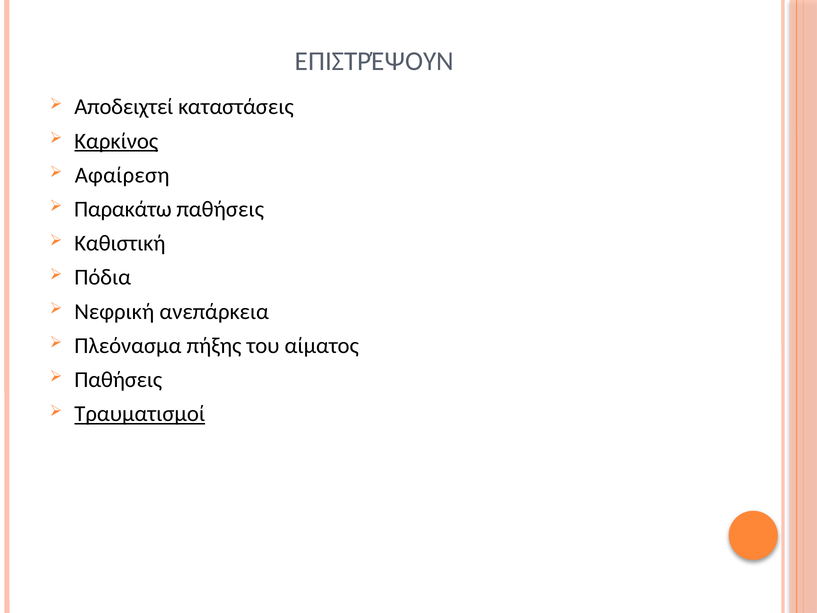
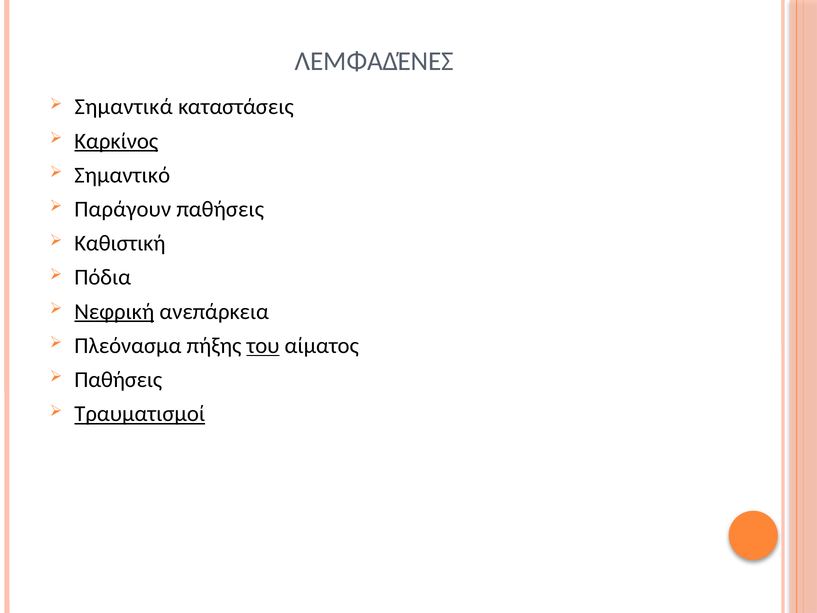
ΕΠΙΣΤΡΈΨΟΥΝ: ΕΠΙΣΤΡΈΨΟΥΝ -> ΛΕΜΦΑΔΈΝΕΣ
Αποδειχτεί: Αποδειχτεί -> Σημαντικά
Αφαίρεση: Αφαίρεση -> Σημαντικό
Παρακάτω: Παρακάτω -> Παράγουν
Νεφρική underline: none -> present
του underline: none -> present
